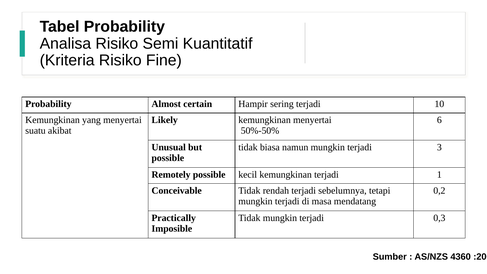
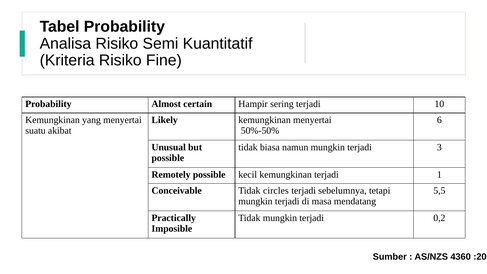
rendah: rendah -> circles
0,2: 0,2 -> 5,5
0,3: 0,3 -> 0,2
